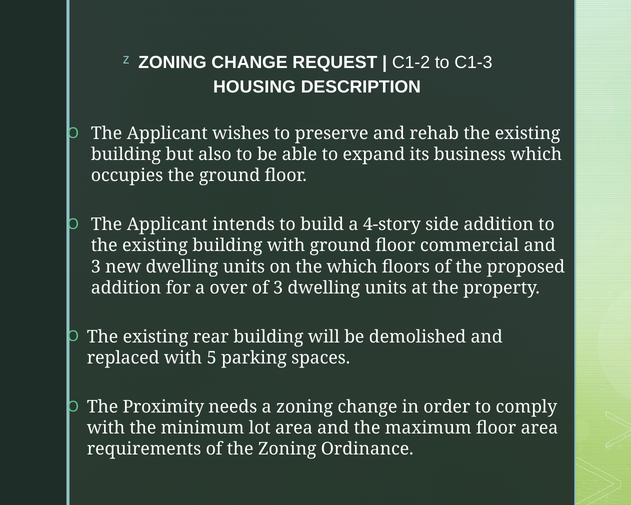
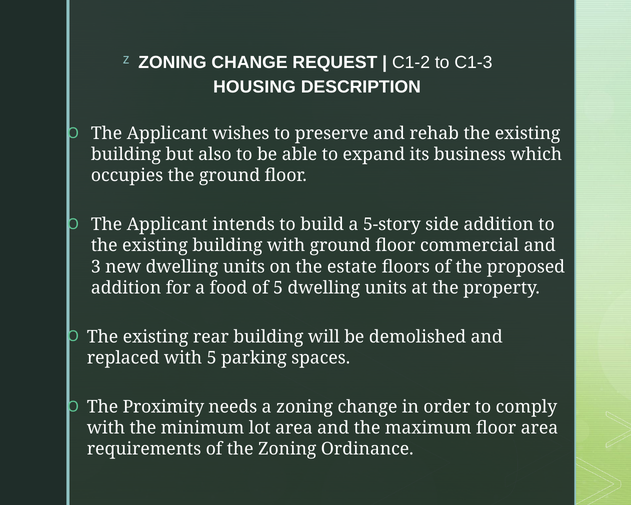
4-story: 4-story -> 5-story
the which: which -> estate
over: over -> food
of 3: 3 -> 5
